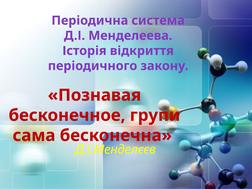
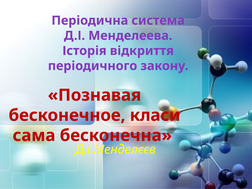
групи: групи -> класи
